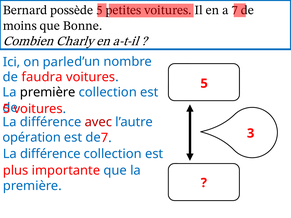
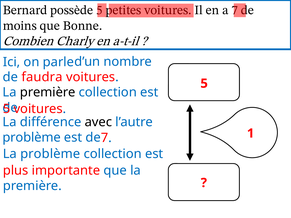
avec colour: red -> black
opération at (32, 138): opération -> problème
3: 3 -> 1
différence at (50, 154): différence -> problème
